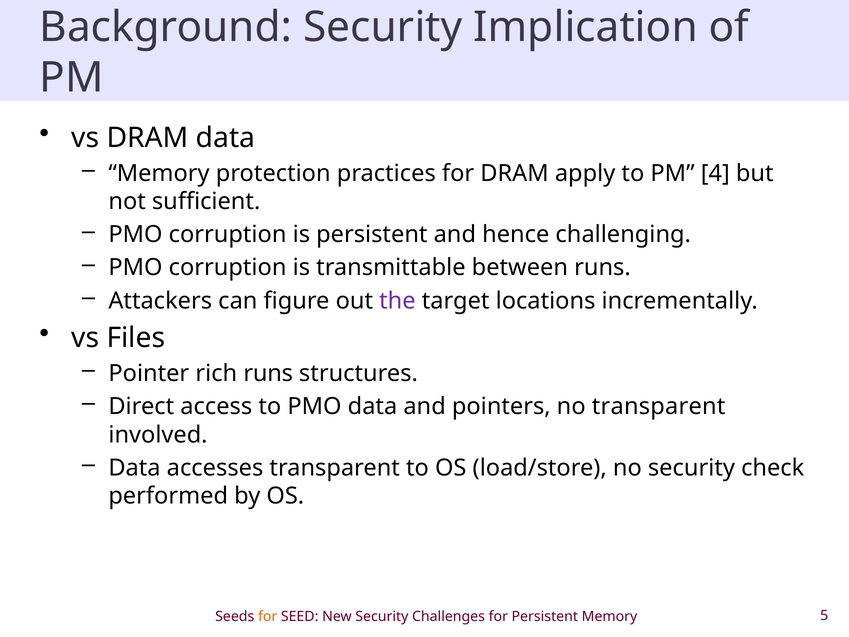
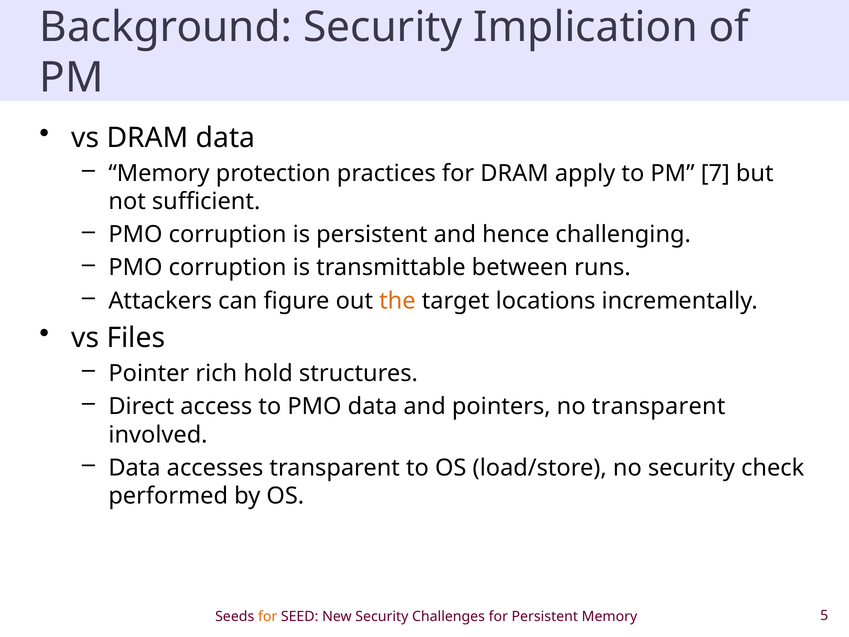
4: 4 -> 7
the colour: purple -> orange
rich runs: runs -> hold
